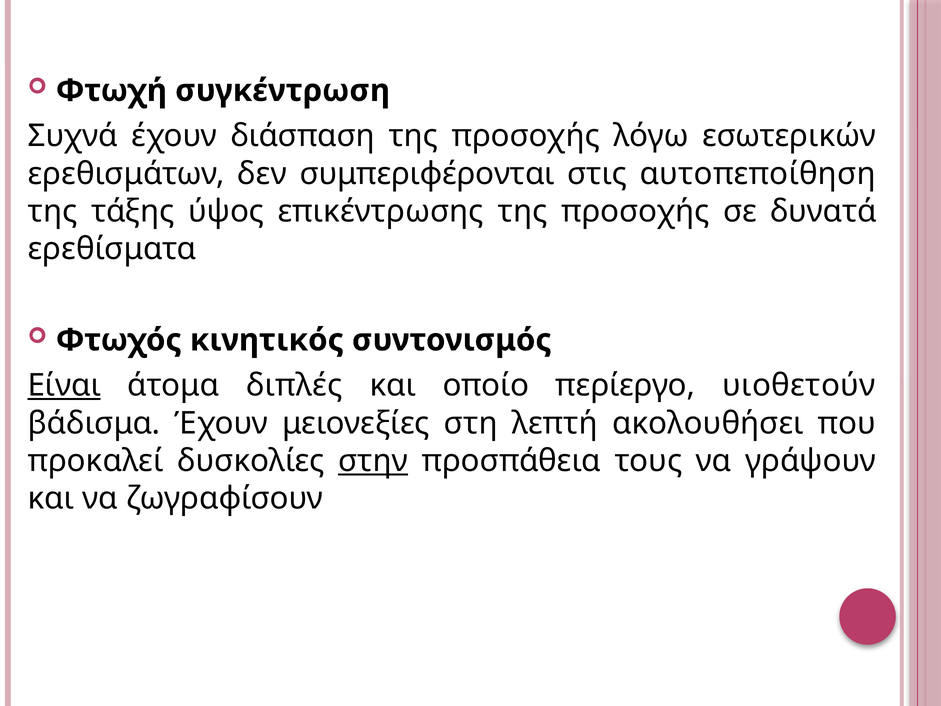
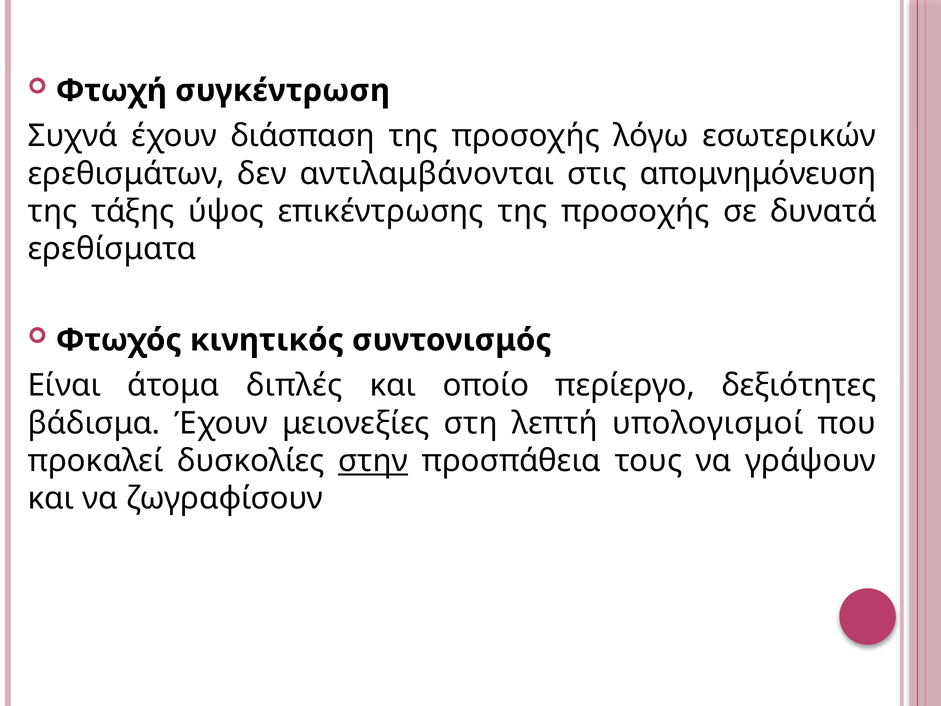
συμπεριφέρονται: συμπεριφέρονται -> αντιλαμβάνονται
αυτοπεποίθηση: αυτοπεποίθηση -> απομνημόνευση
Είναι underline: present -> none
υιοθετούν: υιοθετούν -> δεξιότητες
ακολουθήσει: ακολουθήσει -> υπολογισμοί
